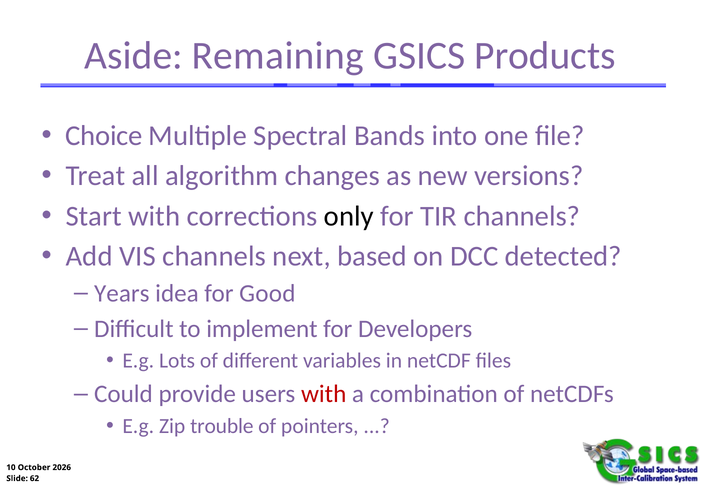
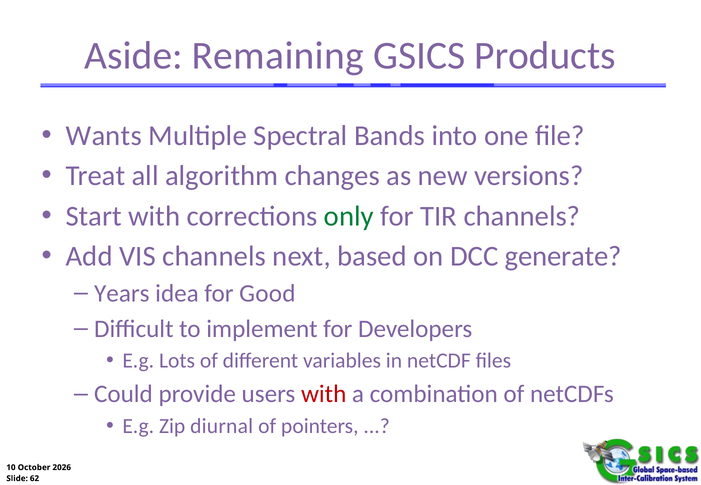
Choice: Choice -> Wants
only colour: black -> green
detected: detected -> generate
trouble: trouble -> diurnal
